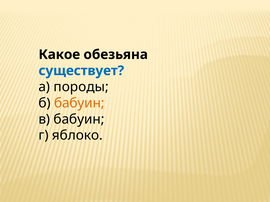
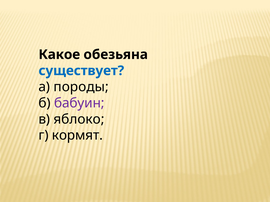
бабуин at (79, 103) colour: orange -> purple
в бабуин: бабуин -> яблоко
яблоко: яблоко -> кормят
